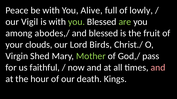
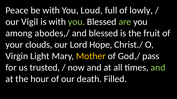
Alive: Alive -> Loud
Birds: Birds -> Hope
Shed: Shed -> Light
Mother colour: light green -> yellow
faithful: faithful -> trusted
and at (158, 68) colour: pink -> light green
Kings: Kings -> Filled
